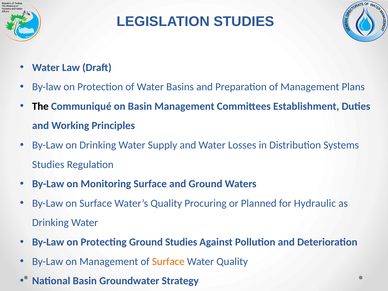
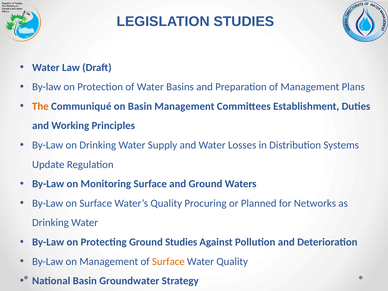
The colour: black -> orange
Studies at (48, 164): Studies -> Update
Hydraulic: Hydraulic -> Networks
